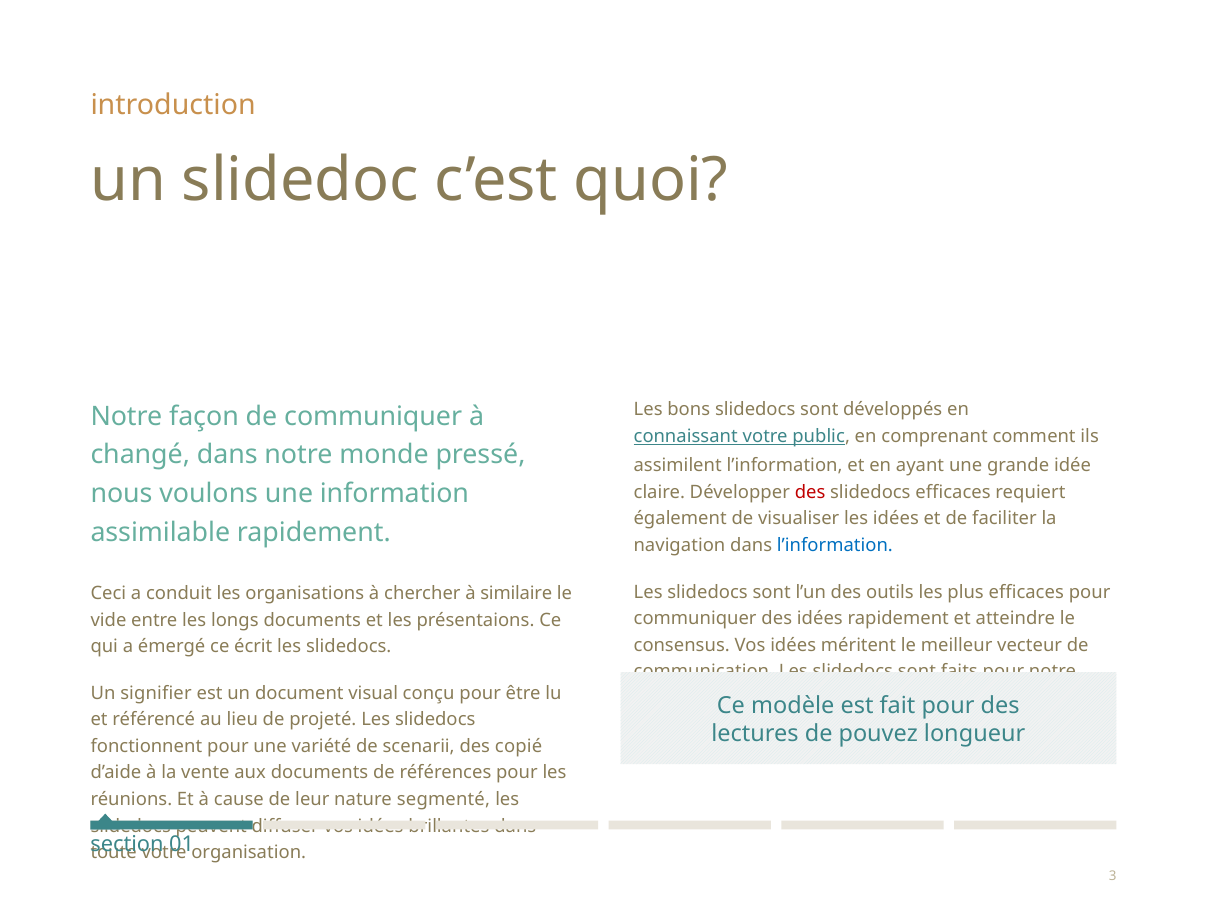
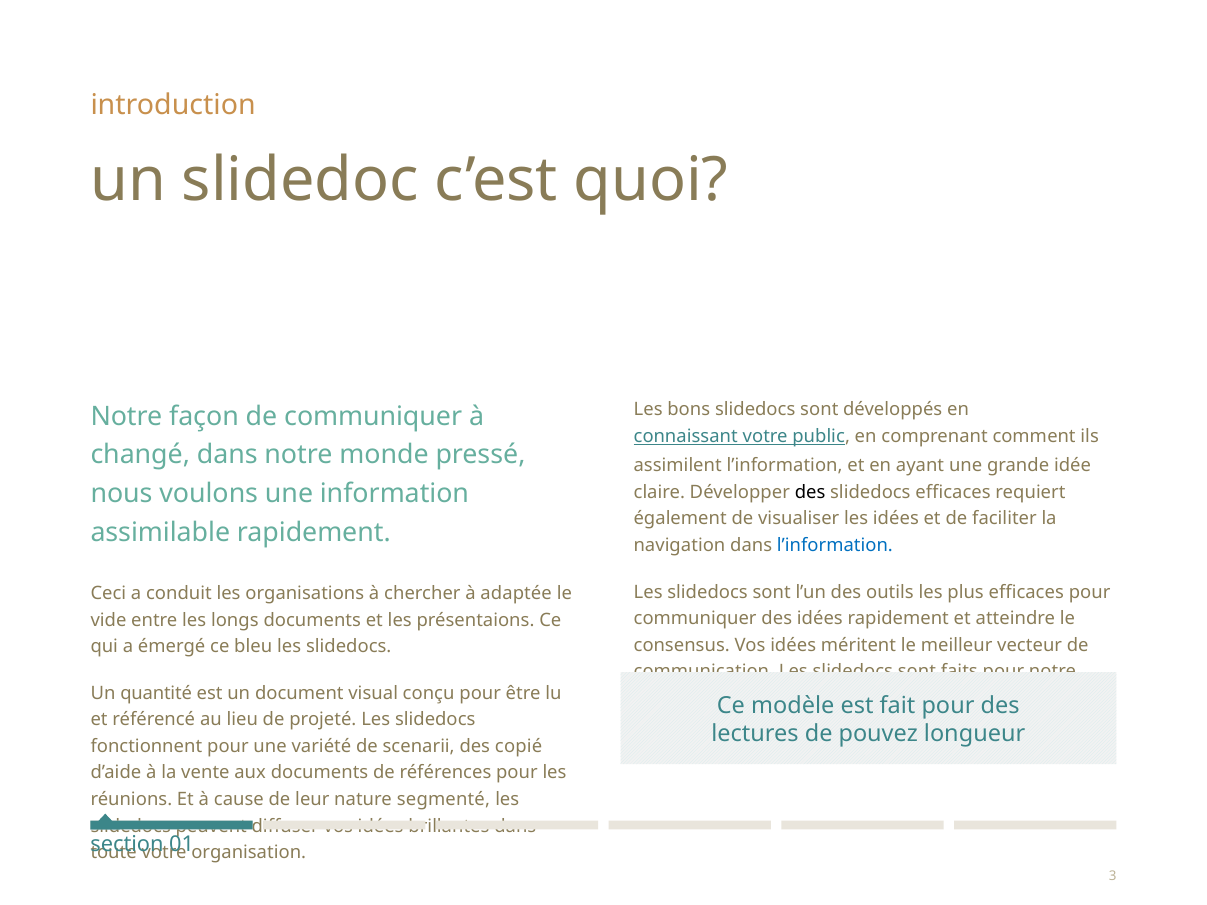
des at (810, 492) colour: red -> black
similaire: similaire -> adaptée
écrit: écrit -> bleu
signifier: signifier -> quantité
